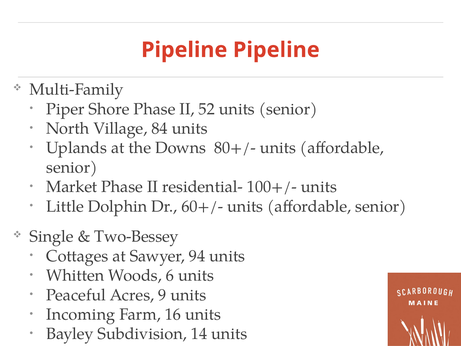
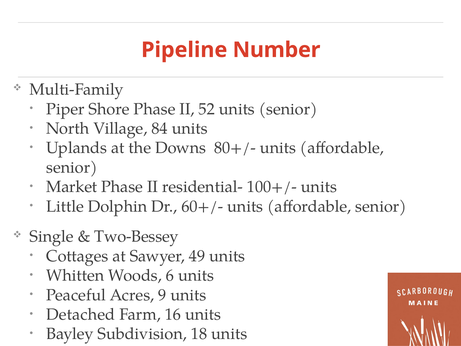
Pipeline Pipeline: Pipeline -> Number
94: 94 -> 49
Incoming: Incoming -> Detached
14: 14 -> 18
